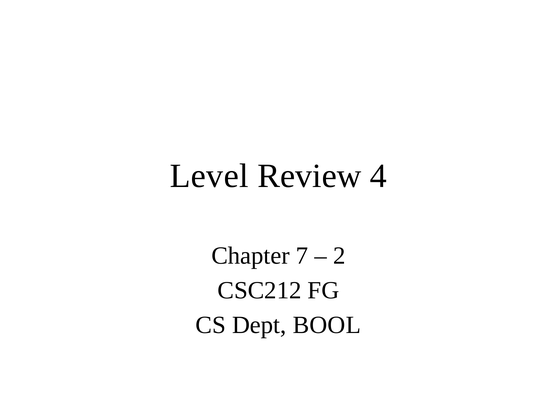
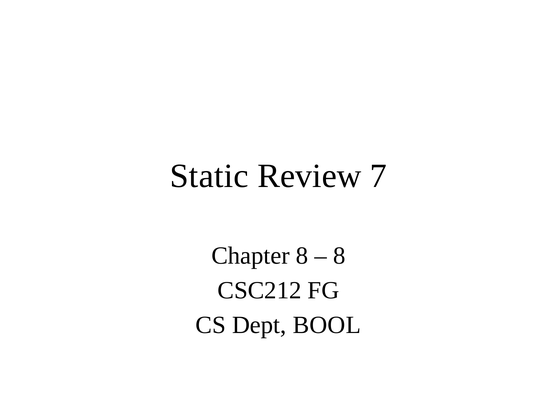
Level: Level -> Static
4: 4 -> 7
Chapter 7: 7 -> 8
2 at (339, 256): 2 -> 8
